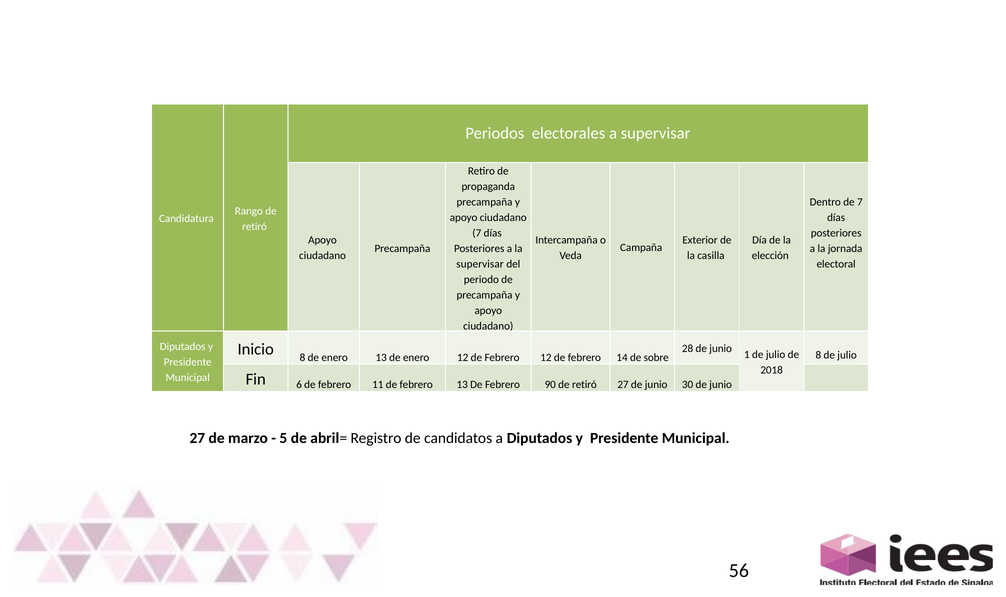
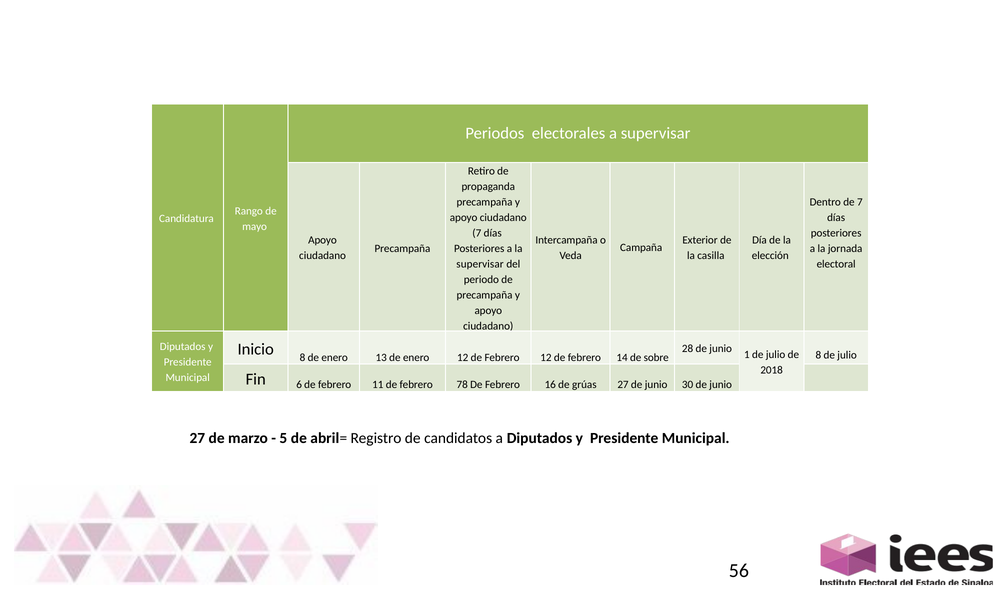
retiró at (255, 226): retiró -> mayo
febrero 13: 13 -> 78
90: 90 -> 16
retiró at (584, 385): retiró -> grúas
